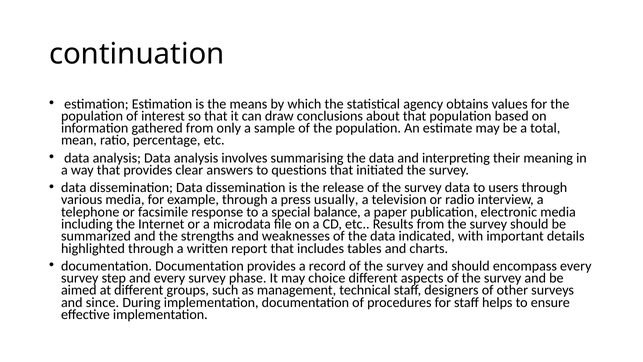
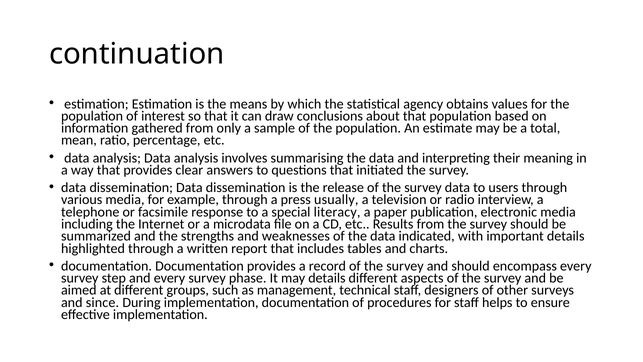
balance: balance -> literacy
may choice: choice -> details
